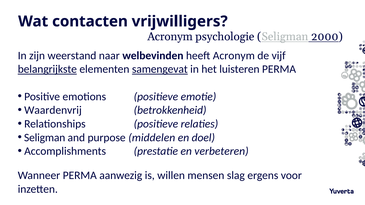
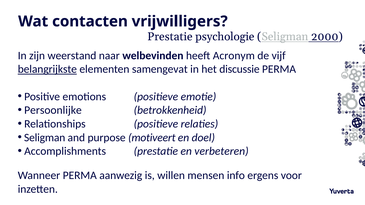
Acronym at (170, 37): Acronym -> Prestatie
samengevat underline: present -> none
luisteren: luisteren -> discussie
Waardenvrij: Waardenvrij -> Persoonlijke
middelen: middelen -> motiveert
slag: slag -> info
